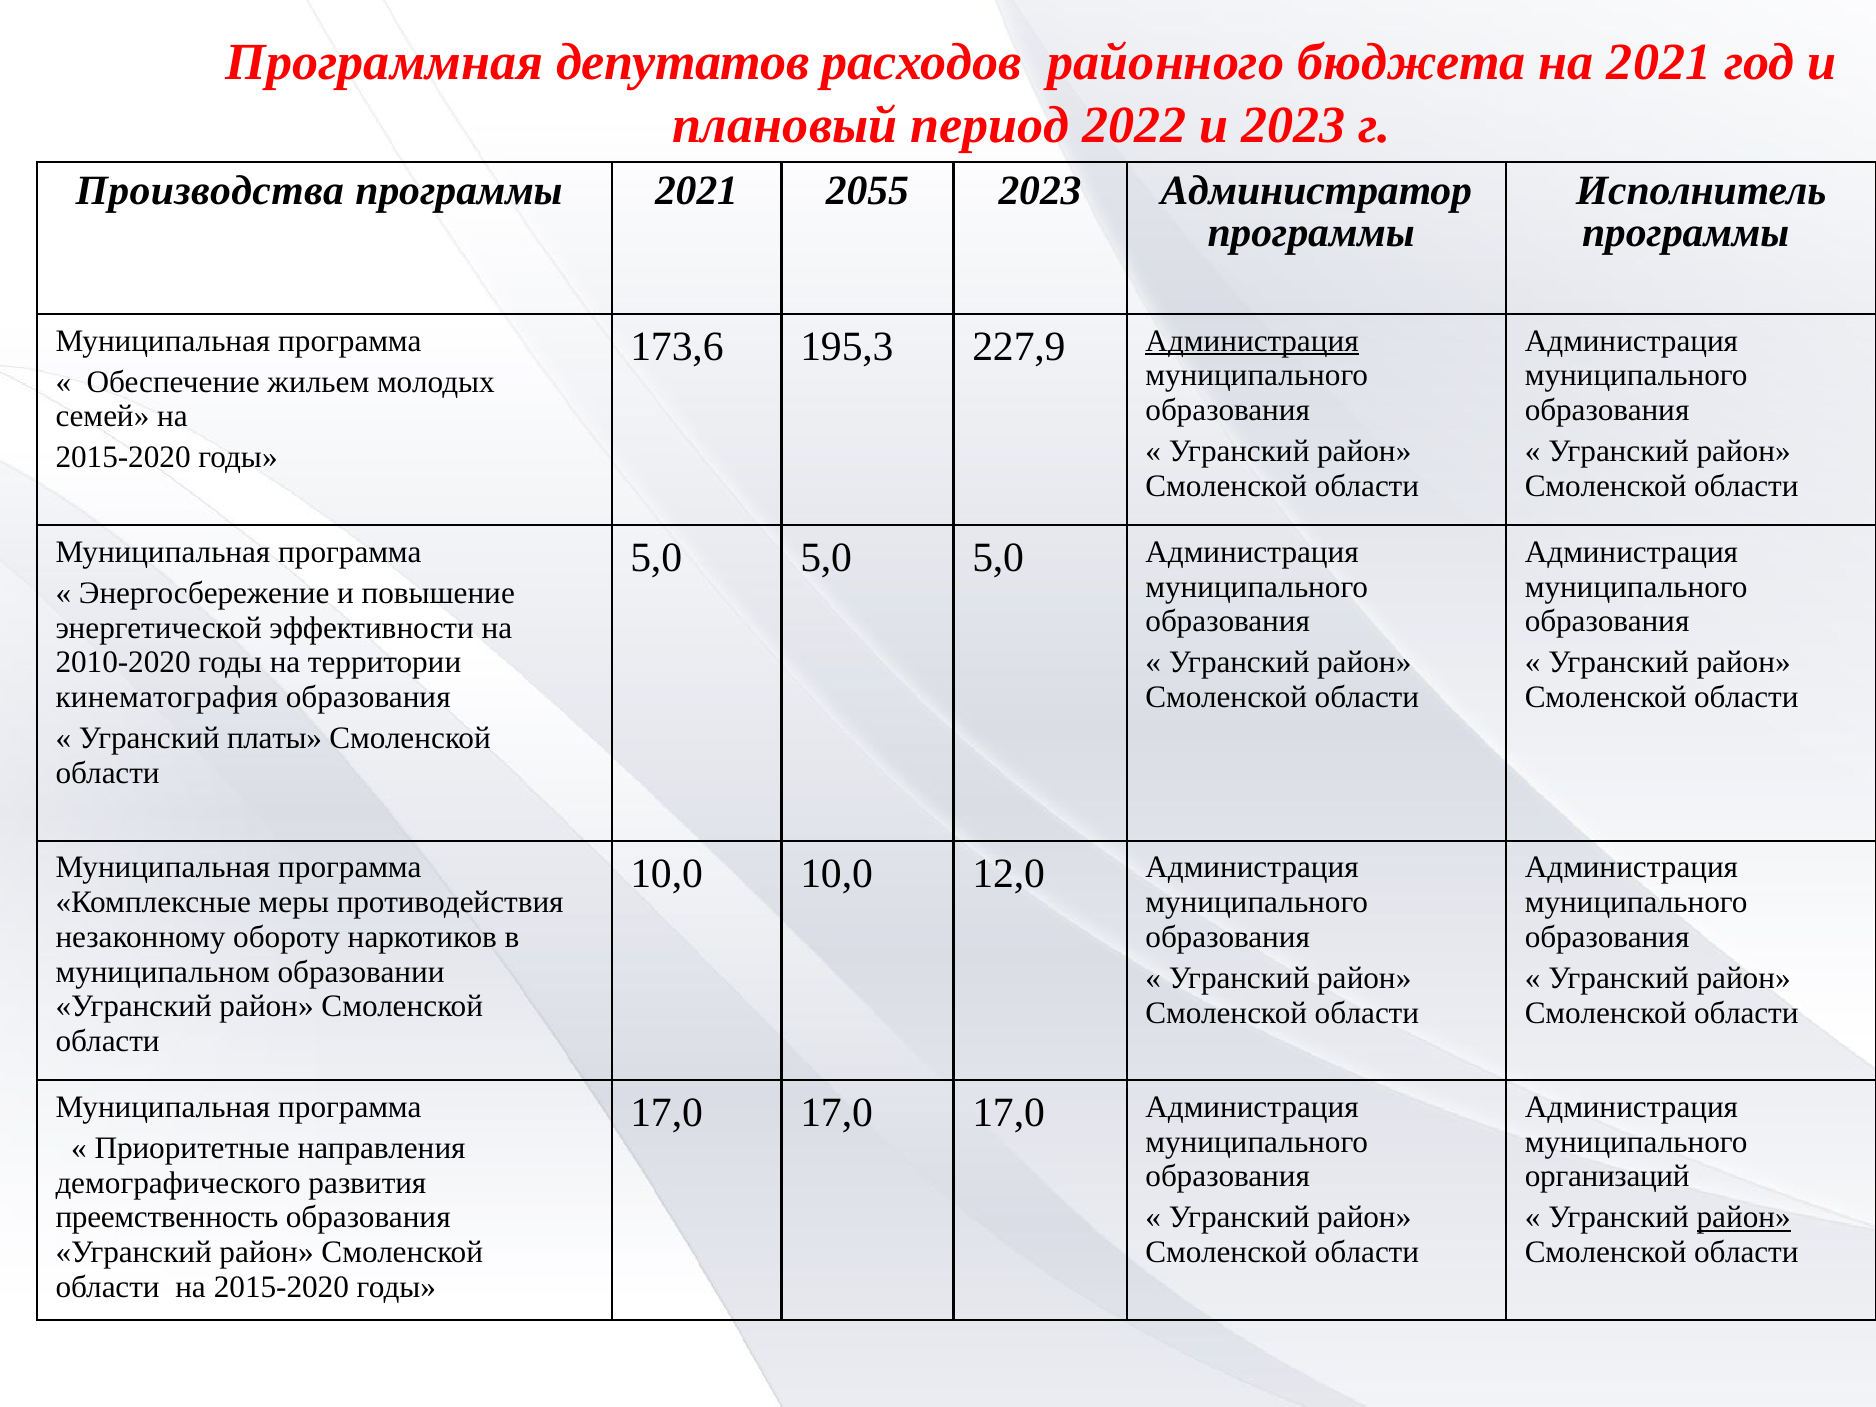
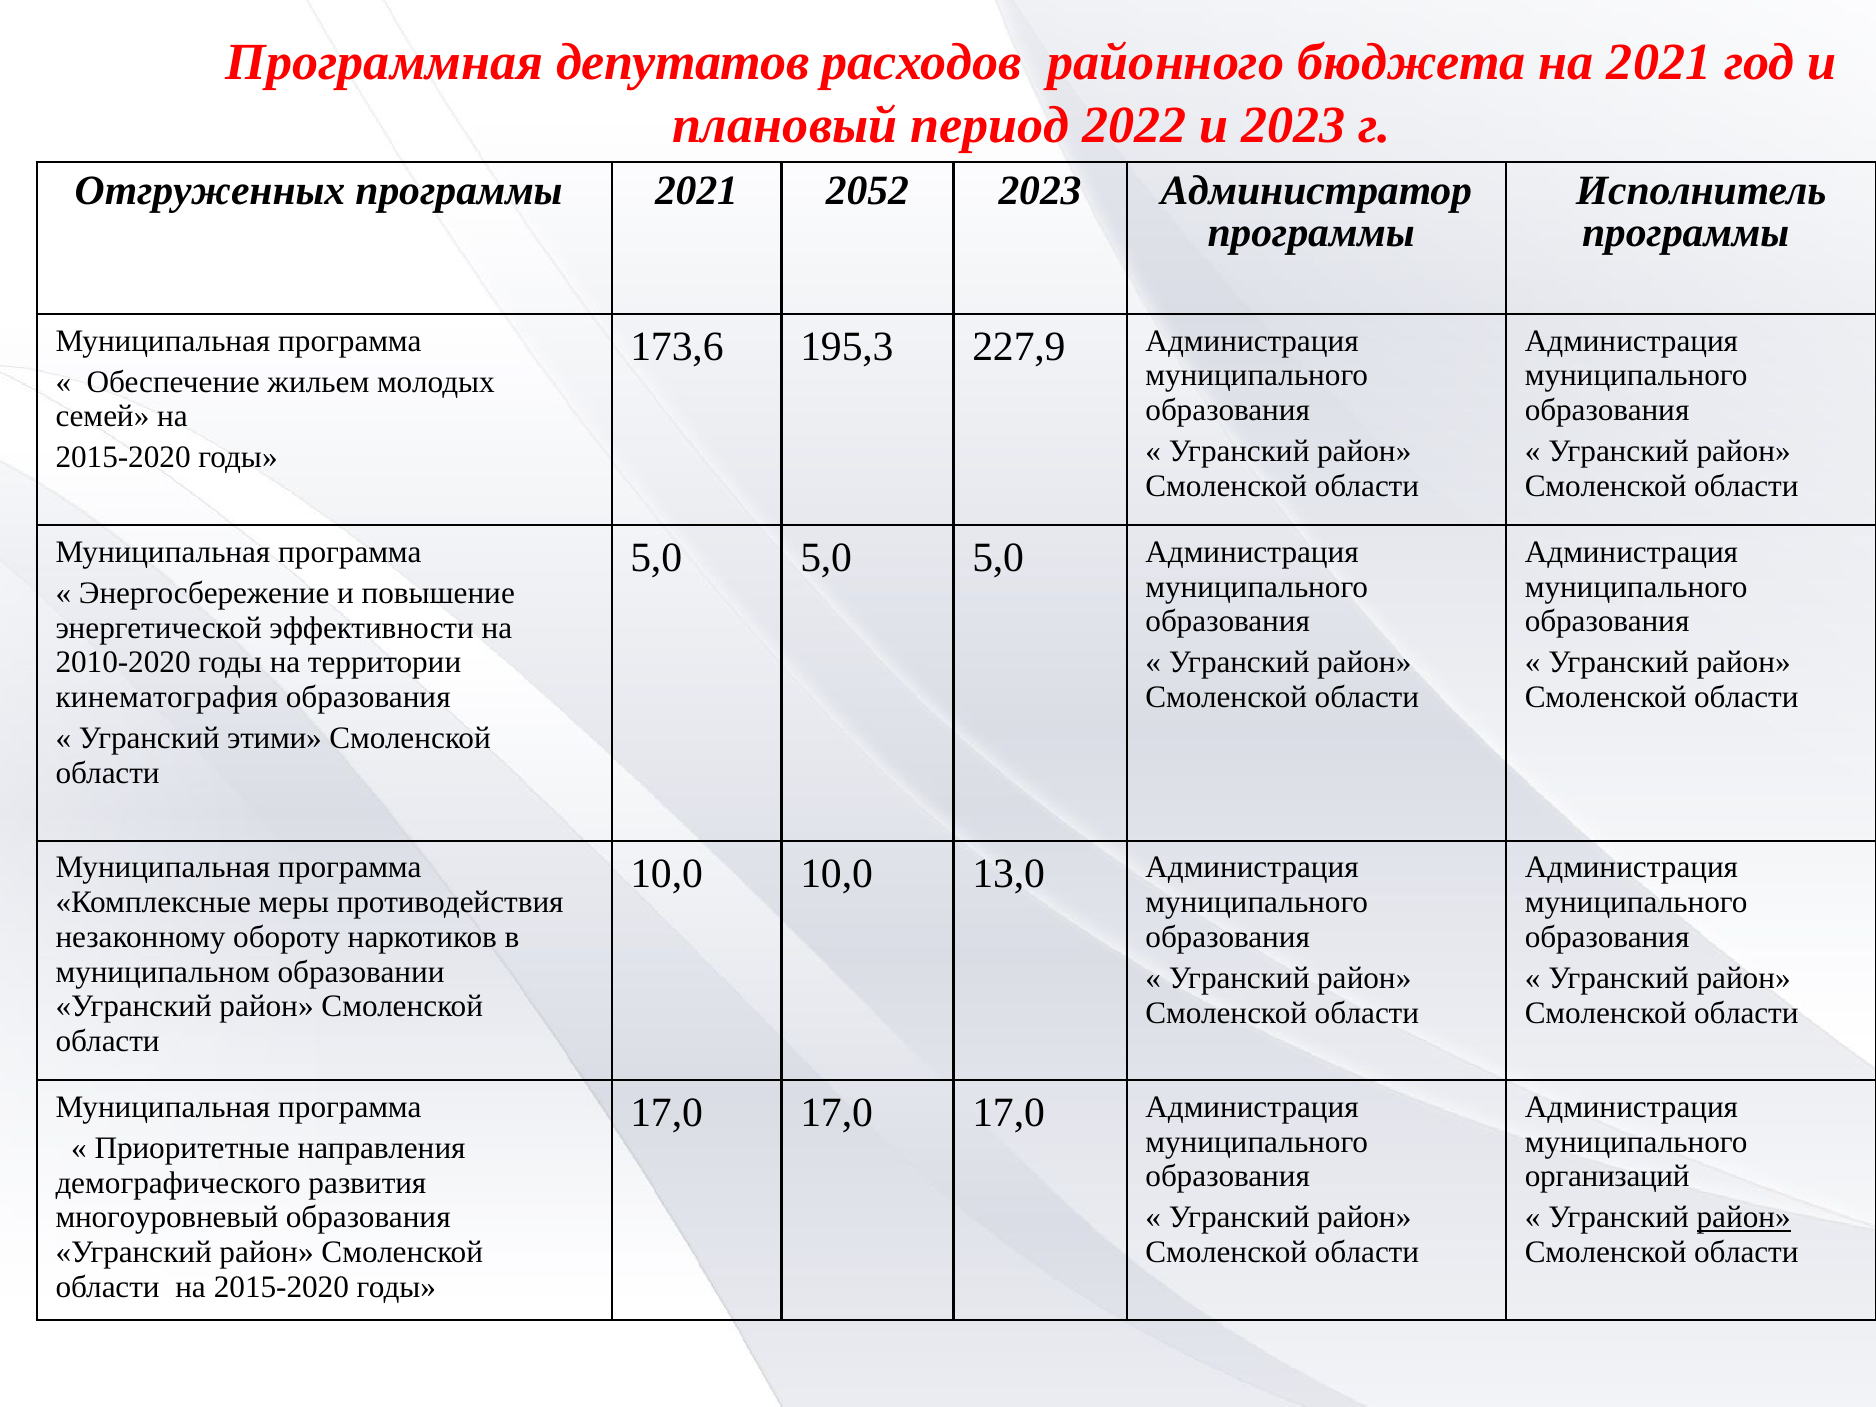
Производства: Производства -> Отгруженных
2055: 2055 -> 2052
Администрация at (1252, 341) underline: present -> none
платы: платы -> этими
12,0: 12,0 -> 13,0
преемственность: преемственность -> многоуровневый
